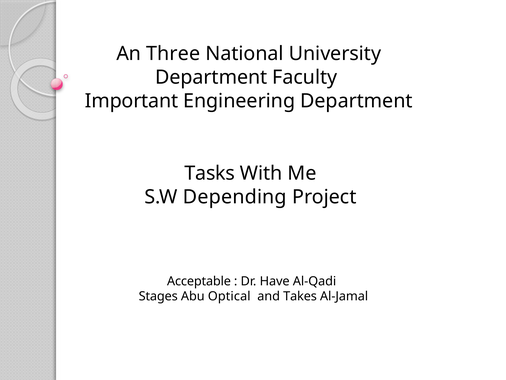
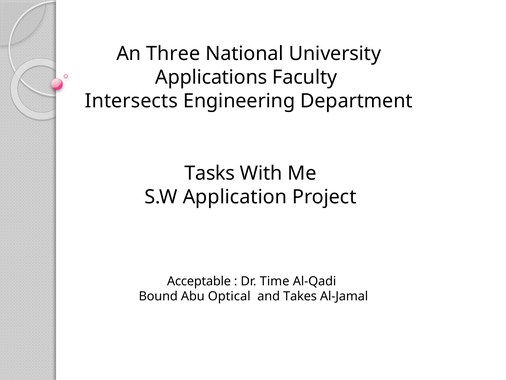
Department at (211, 77): Department -> Applications
Important: Important -> Intersects
Depending: Depending -> Application
Have: Have -> Time
Stages: Stages -> Bound
